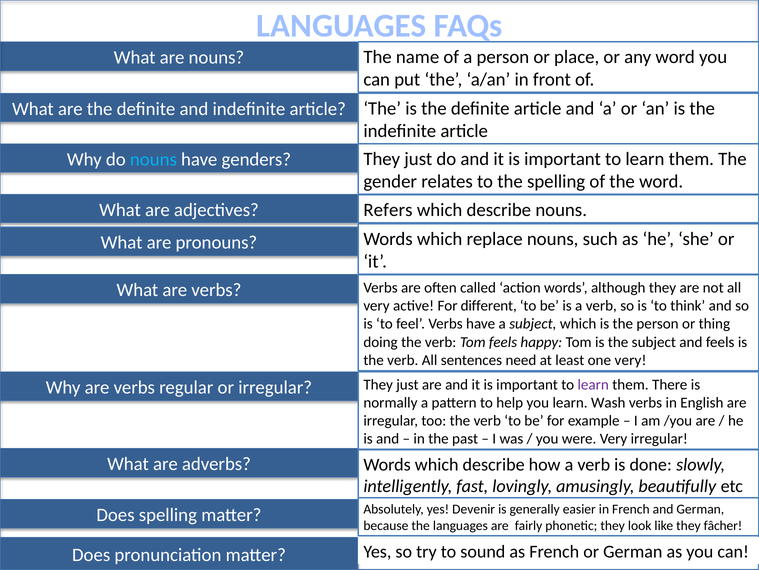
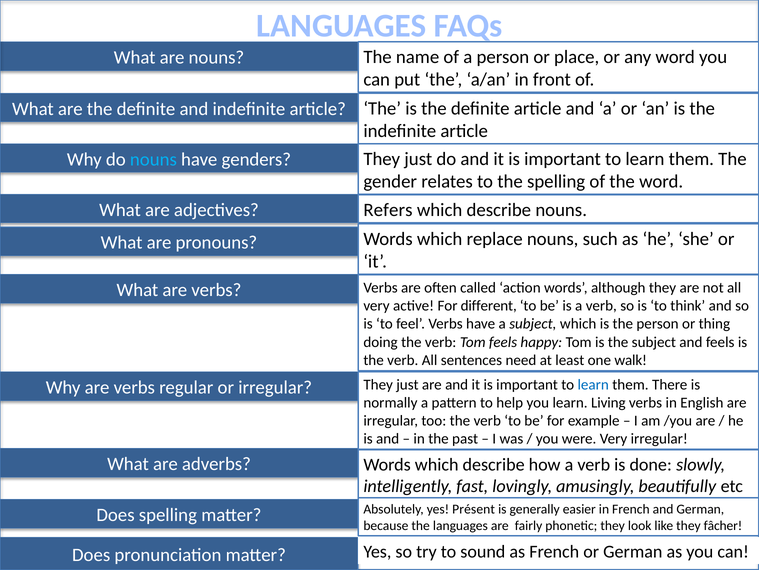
one very: very -> walk
learn at (593, 384) colour: purple -> blue
Wash: Wash -> Living
Devenir: Devenir -> Présent
